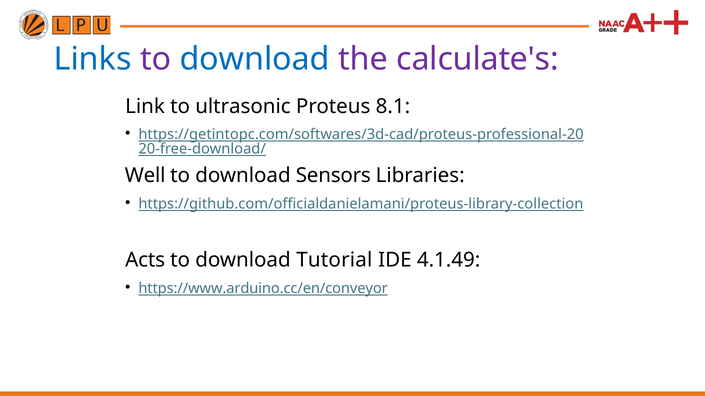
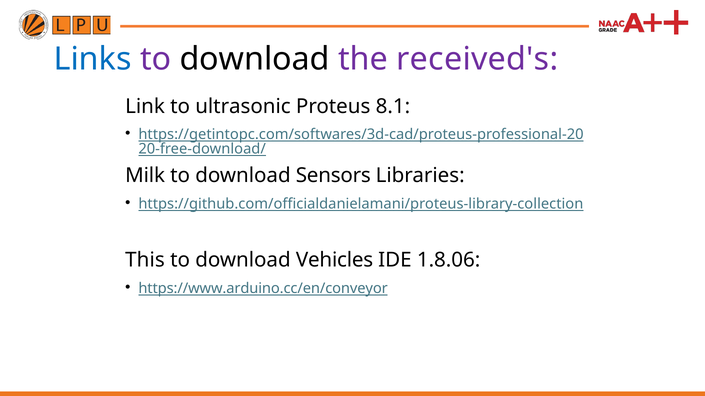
download at (255, 59) colour: blue -> black
calculate's: calculate's -> received's
Well: Well -> Milk
Acts: Acts -> This
Tutorial: Tutorial -> Vehicles
4.1.49: 4.1.49 -> 1.8.06
